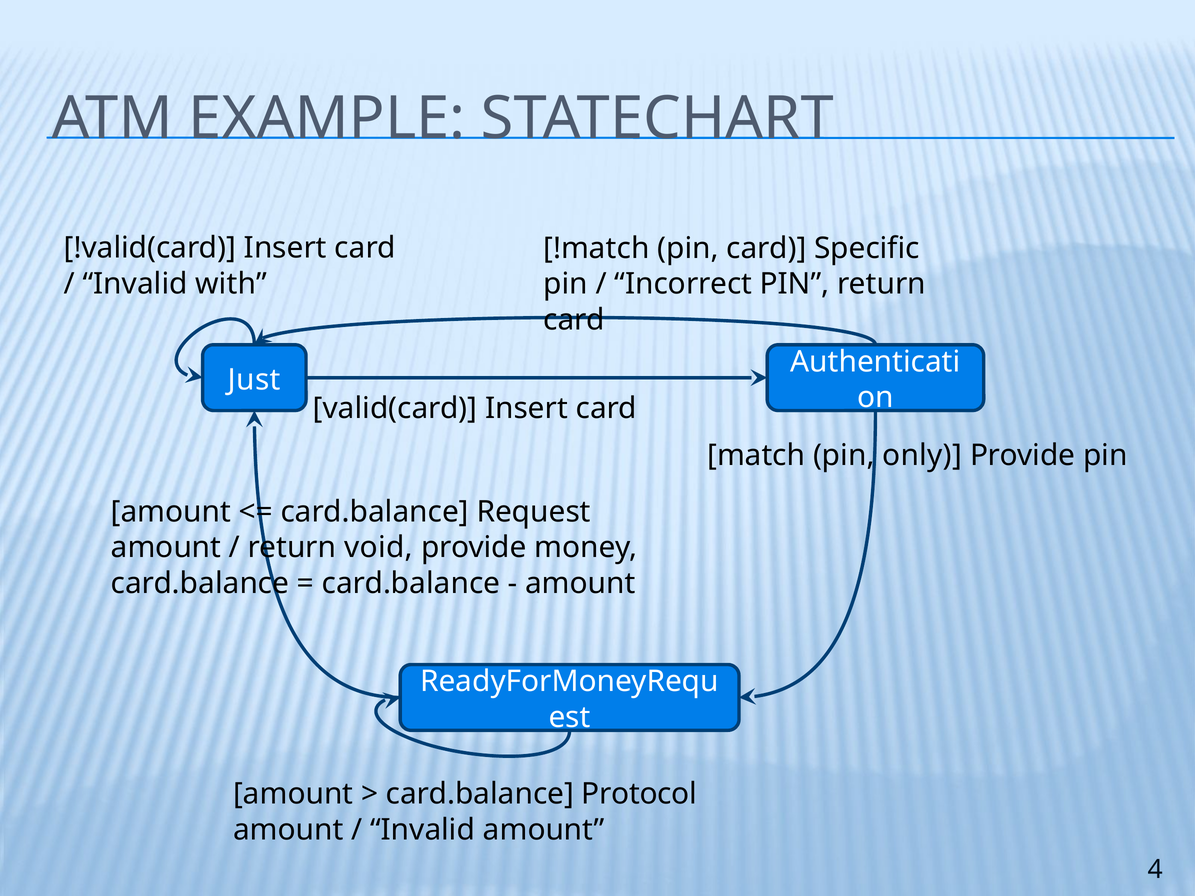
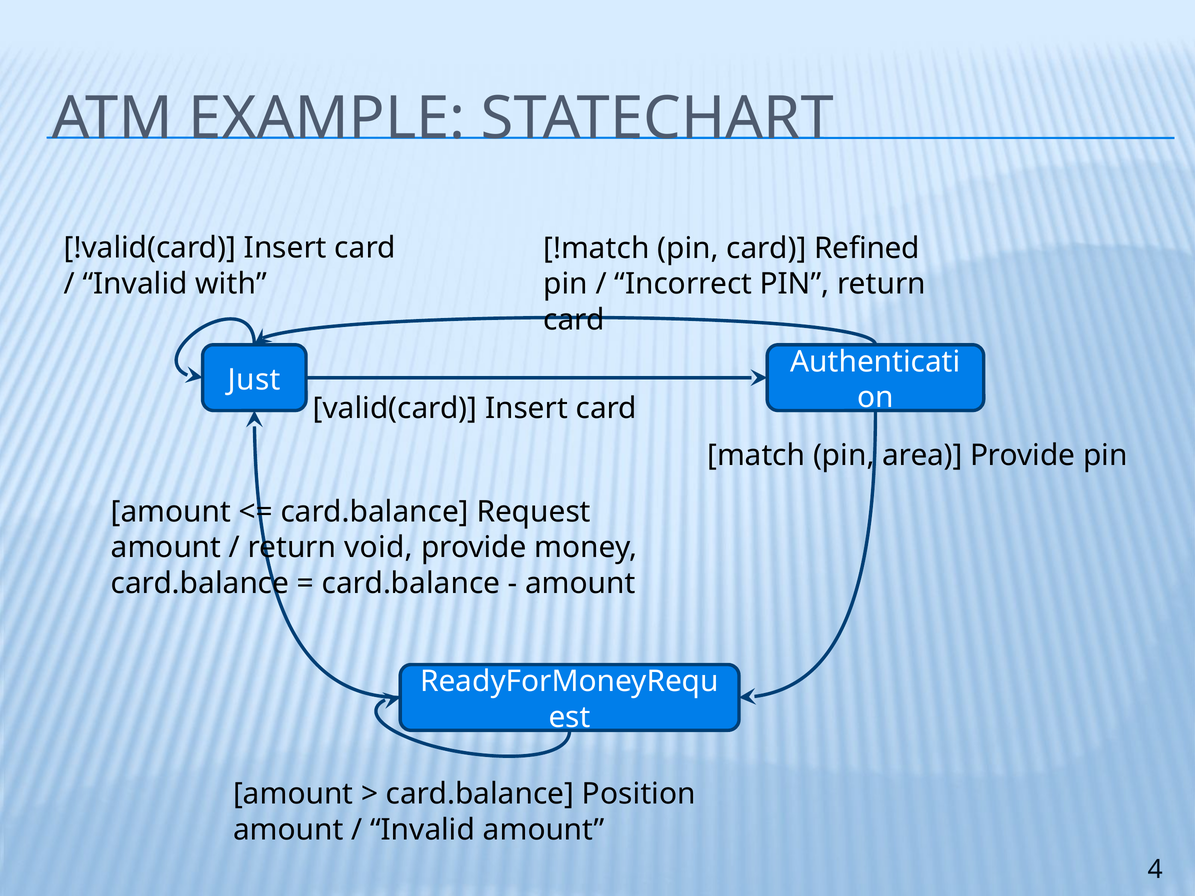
Specific: Specific -> Refined
only: only -> area
Protocol: Protocol -> Position
